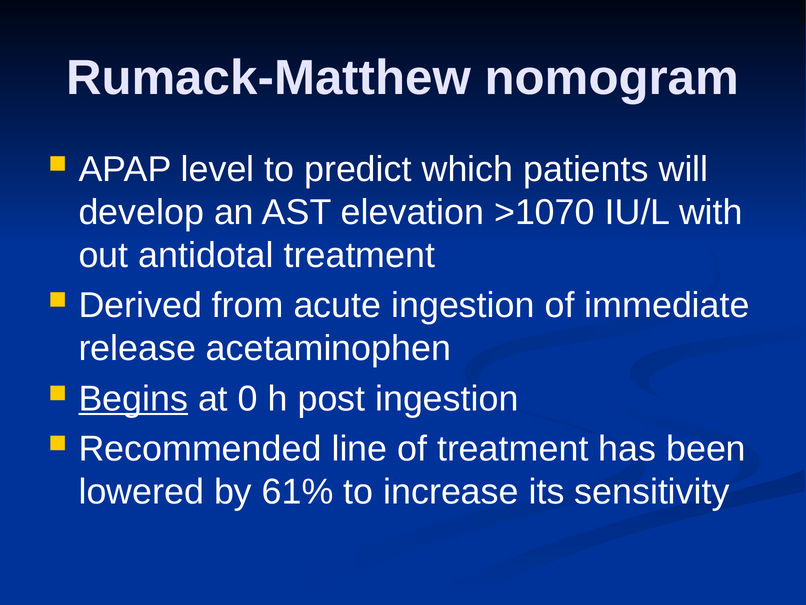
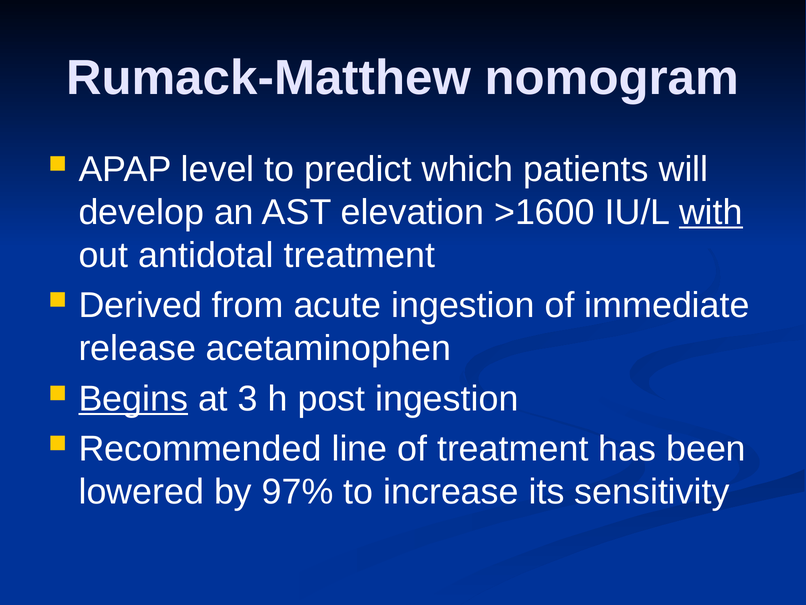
>1070: >1070 -> >1600
with underline: none -> present
0: 0 -> 3
61%: 61% -> 97%
